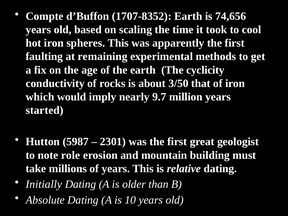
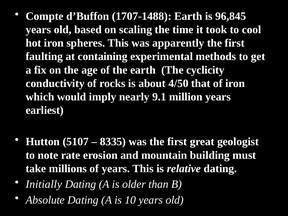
1707-8352: 1707-8352 -> 1707-1488
74,656: 74,656 -> 96,845
remaining: remaining -> containing
3/50: 3/50 -> 4/50
9.7: 9.7 -> 9.1
started: started -> earliest
5987: 5987 -> 5107
2301: 2301 -> 8335
role: role -> rate
